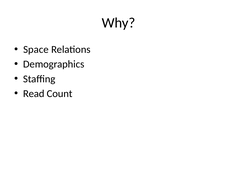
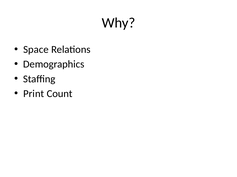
Read: Read -> Print
